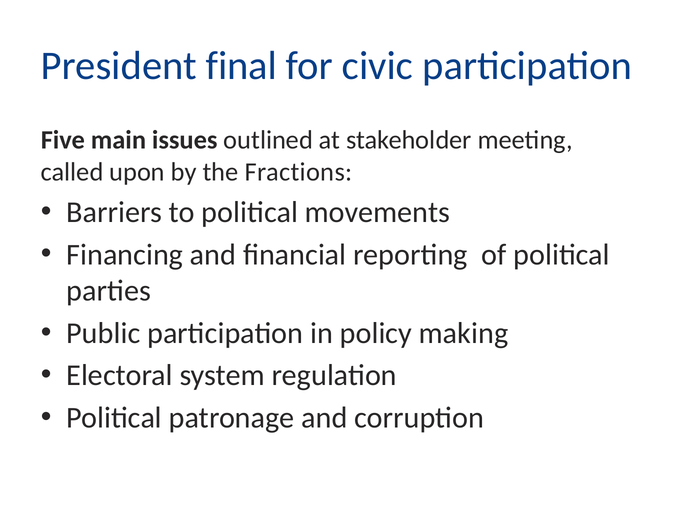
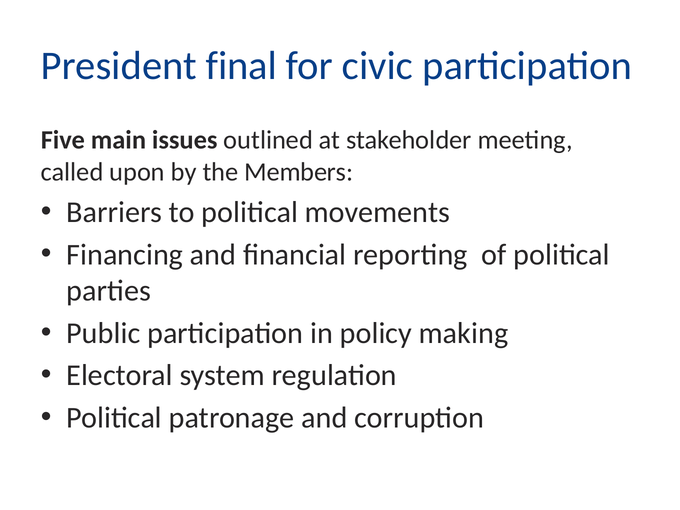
Fractions: Fractions -> Members
